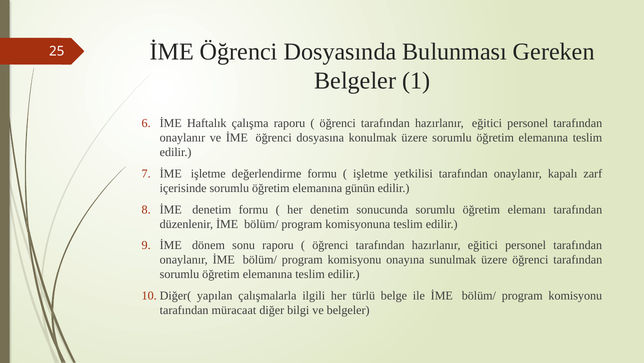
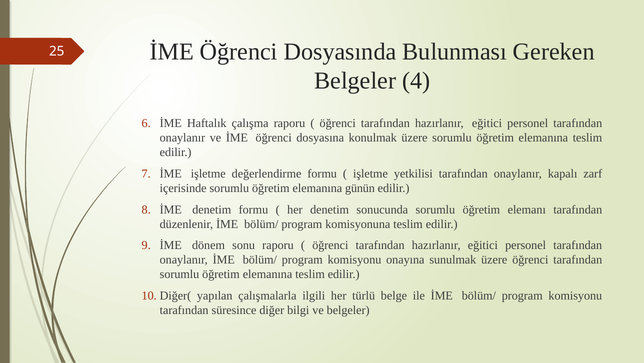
1: 1 -> 4
müracaat: müracaat -> süresince
